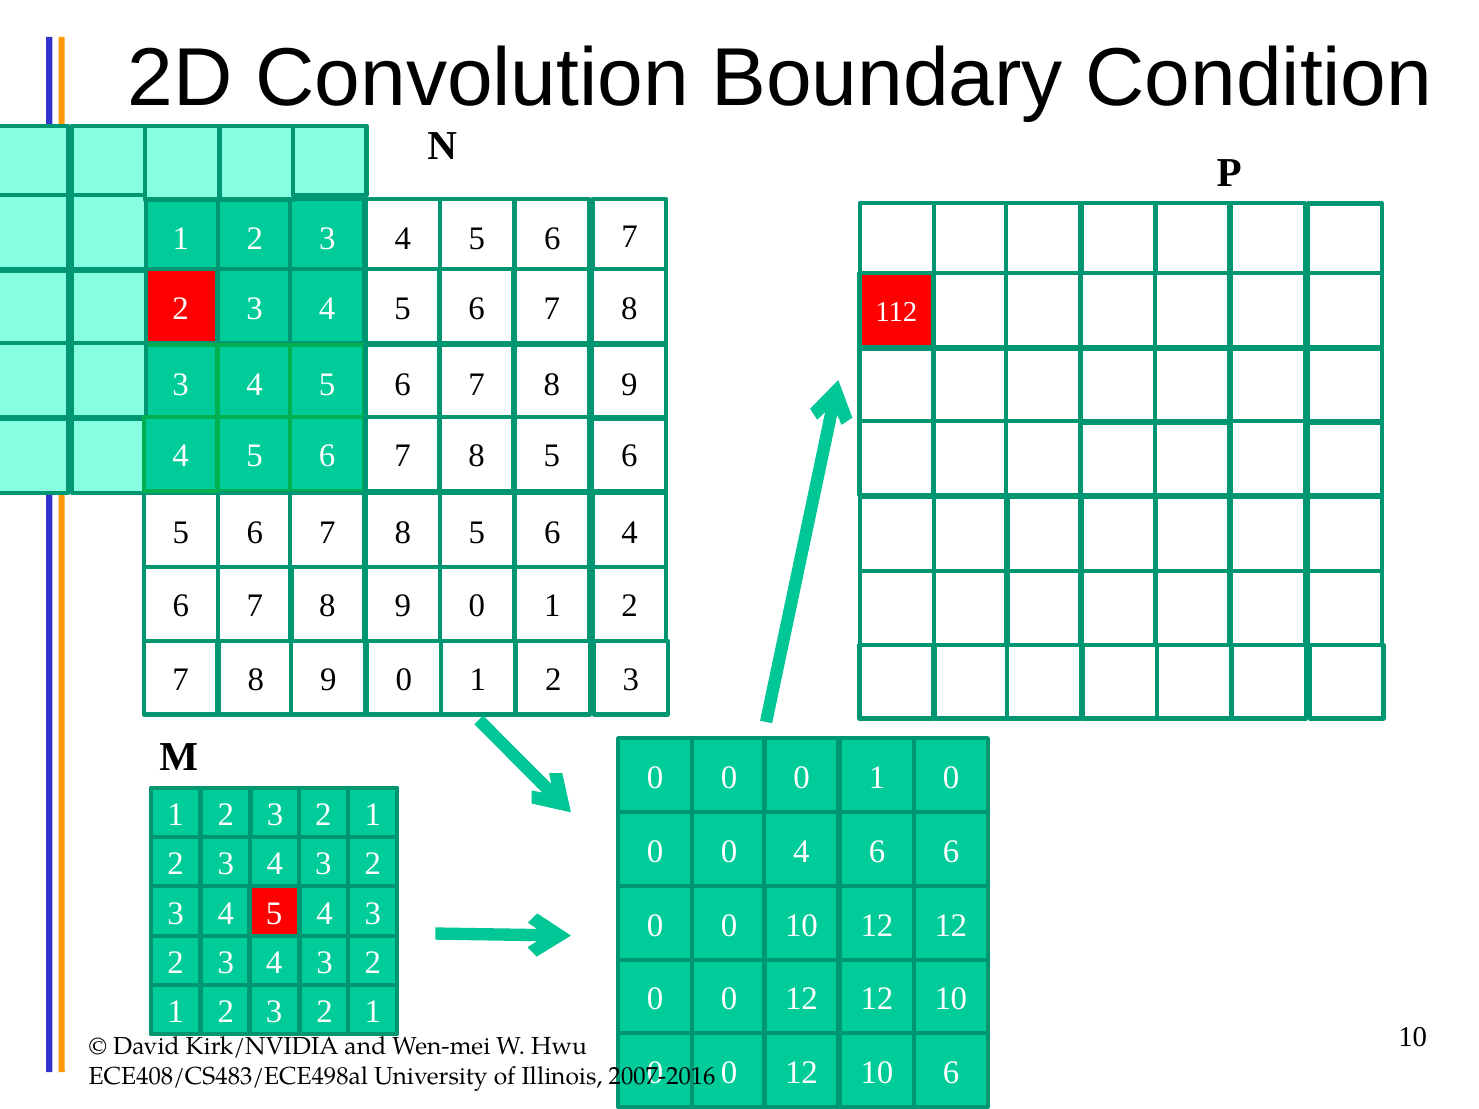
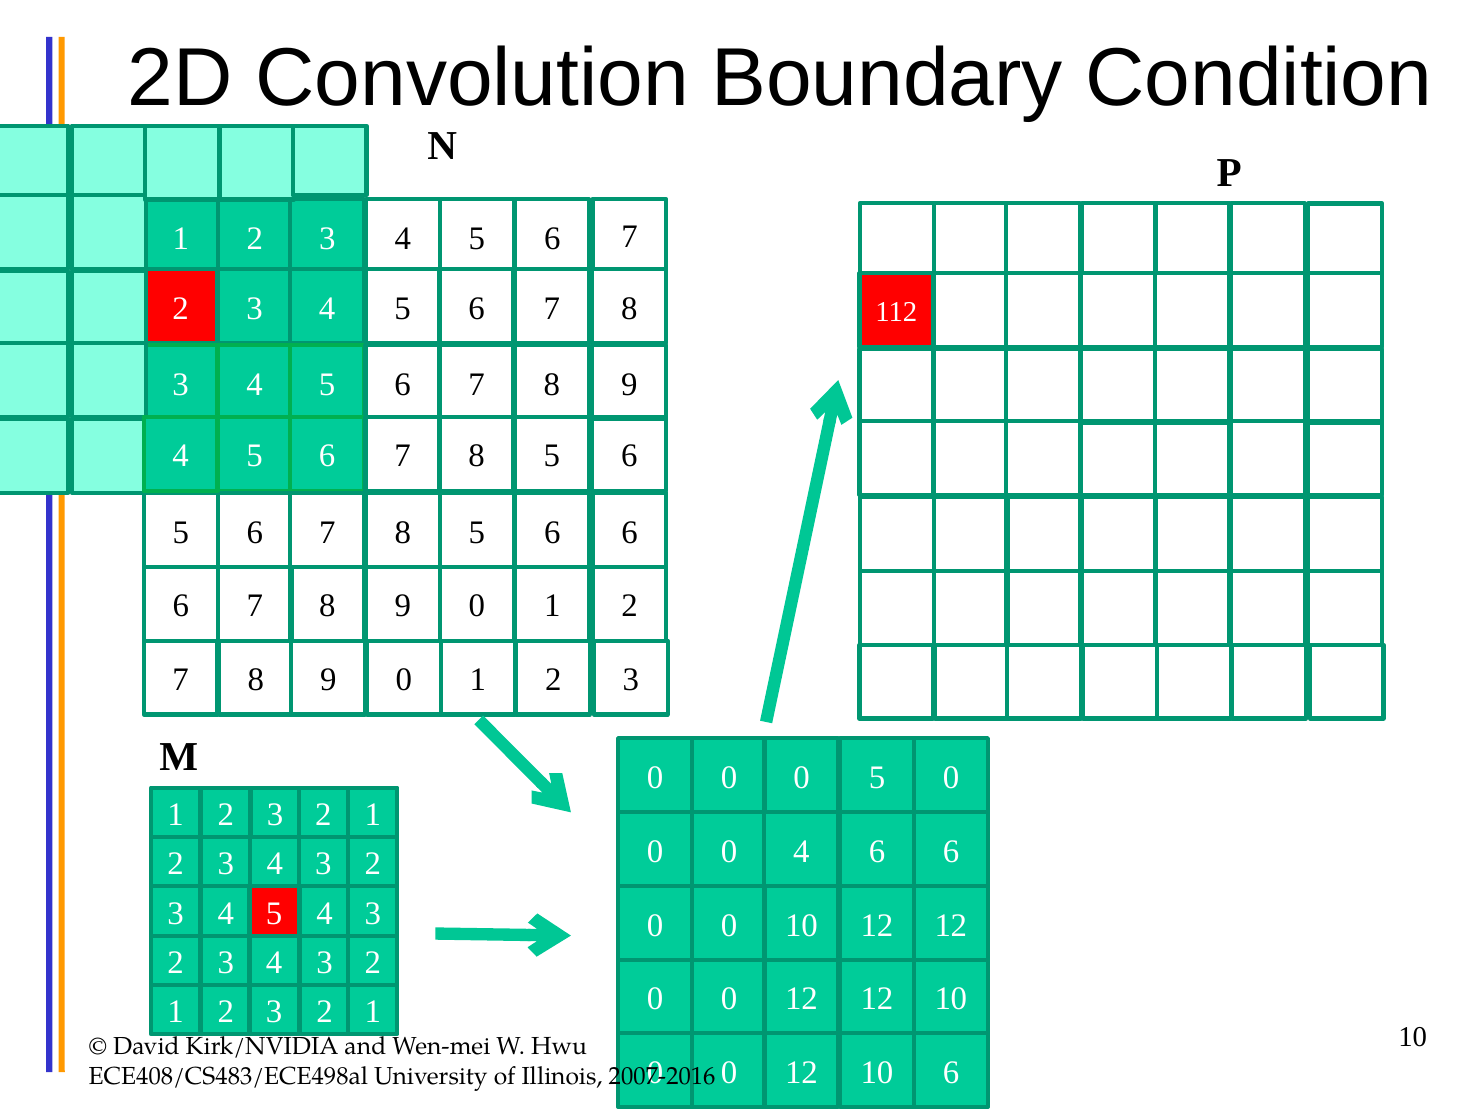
5 6 4: 4 -> 6
0 0 1: 1 -> 5
